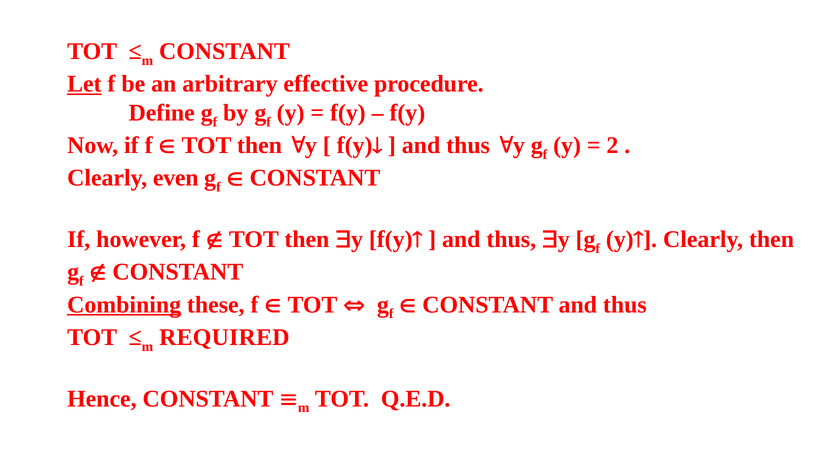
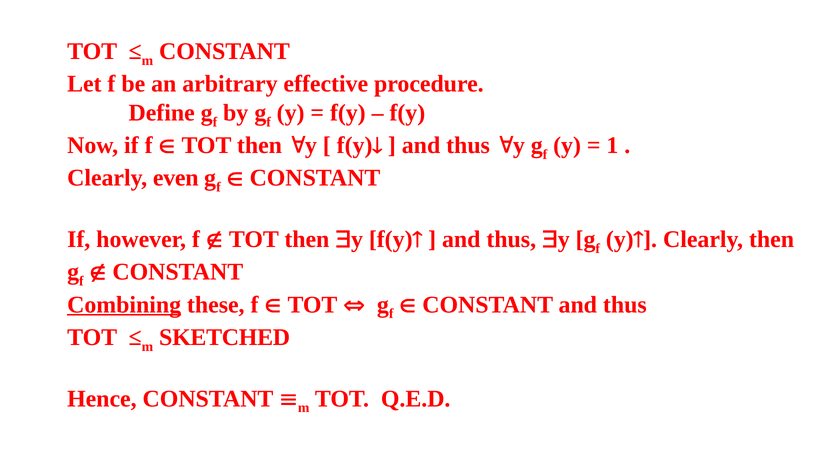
Let underline: present -> none
2: 2 -> 1
REQUIRED: REQUIRED -> SKETCHED
